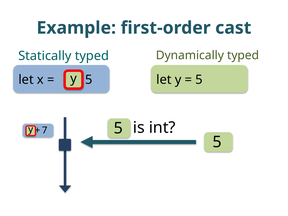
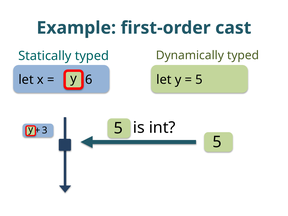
5 at (89, 80): 5 -> 6
7: 7 -> 3
